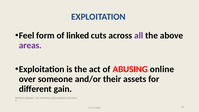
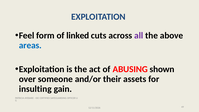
areas colour: purple -> blue
online: online -> shown
different: different -> insulting
